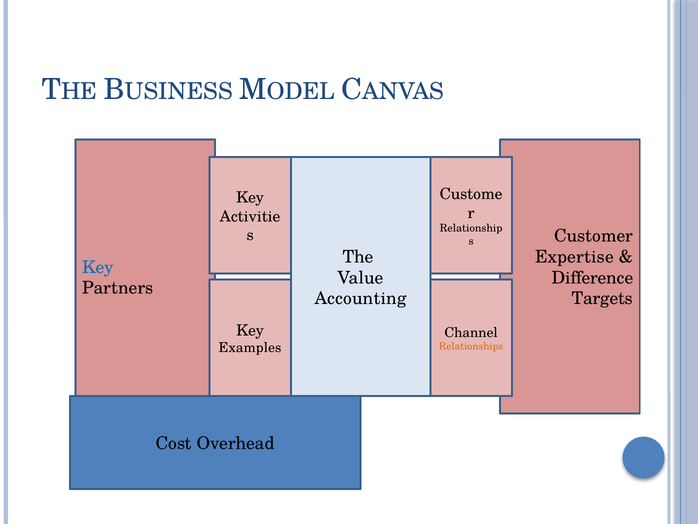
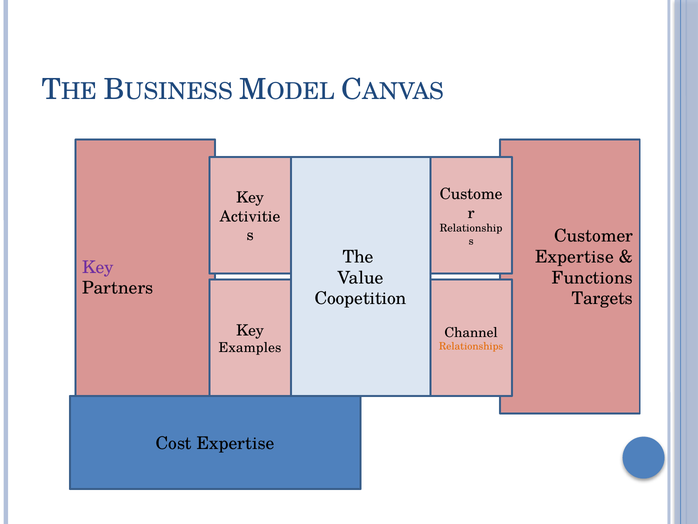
Key at (98, 267) colour: blue -> purple
Difference: Difference -> Functions
Accounting: Accounting -> Coopetition
Cost Overhead: Overhead -> Expertise
